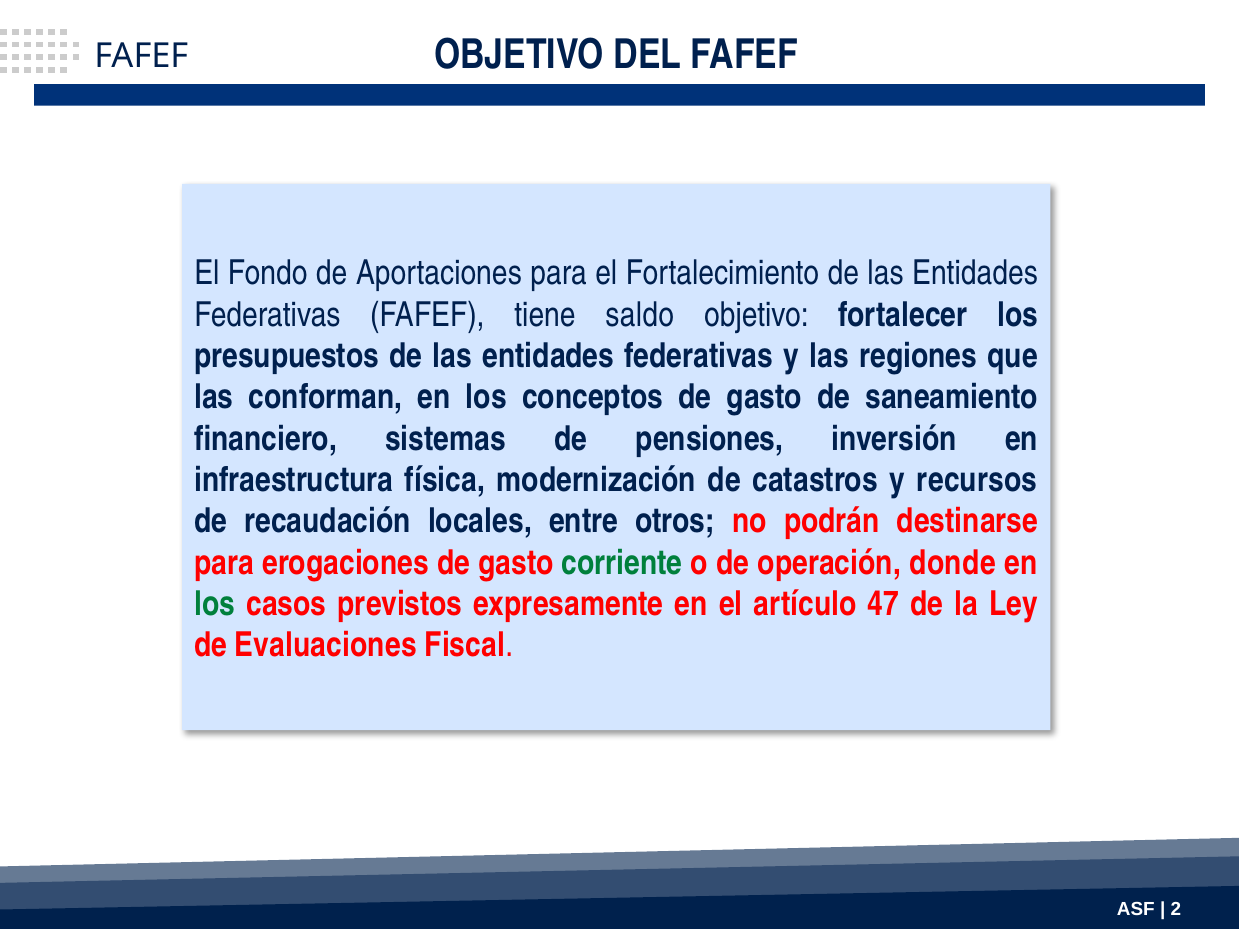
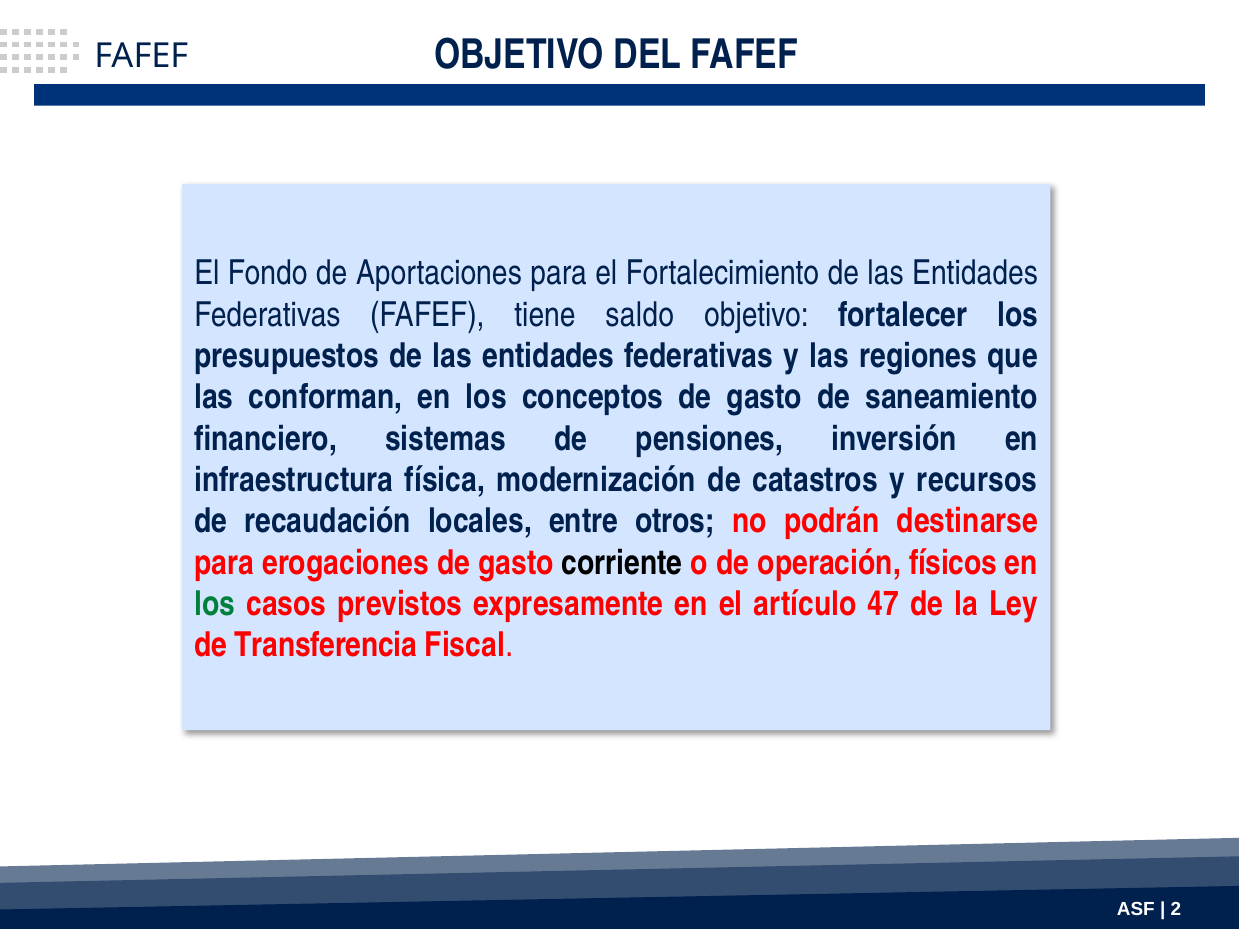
corriente colour: green -> black
donde: donde -> físicos
Evaluaciones: Evaluaciones -> Transferencia
